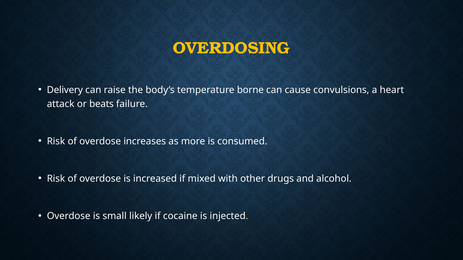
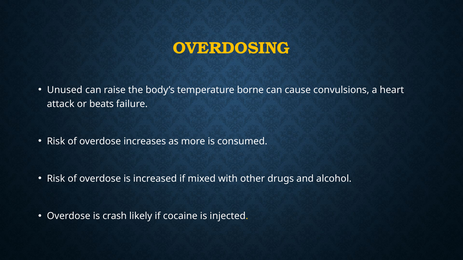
Delivery: Delivery -> Unused
small: small -> crash
